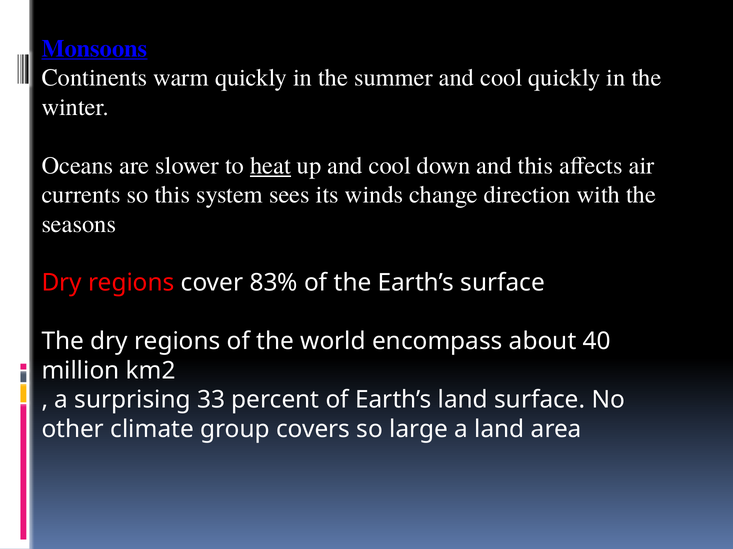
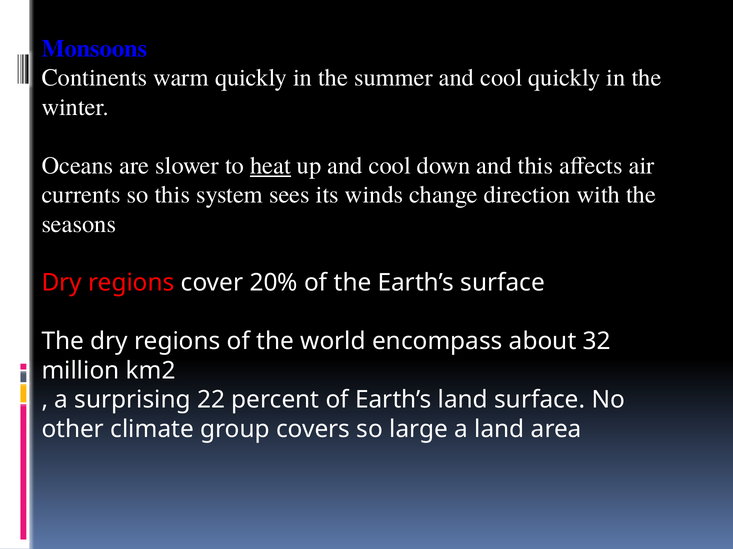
Monsoons underline: present -> none
83%: 83% -> 20%
40: 40 -> 32
33: 33 -> 22
